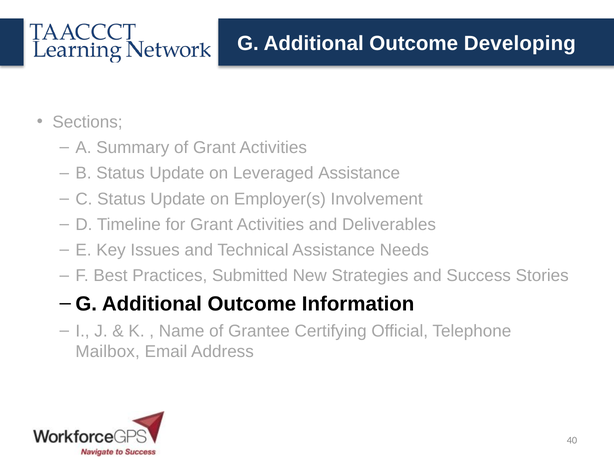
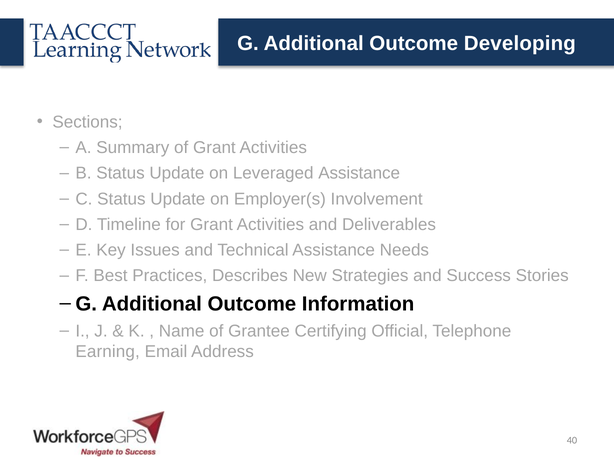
Submitted: Submitted -> Describes
Mailbox: Mailbox -> Earning
